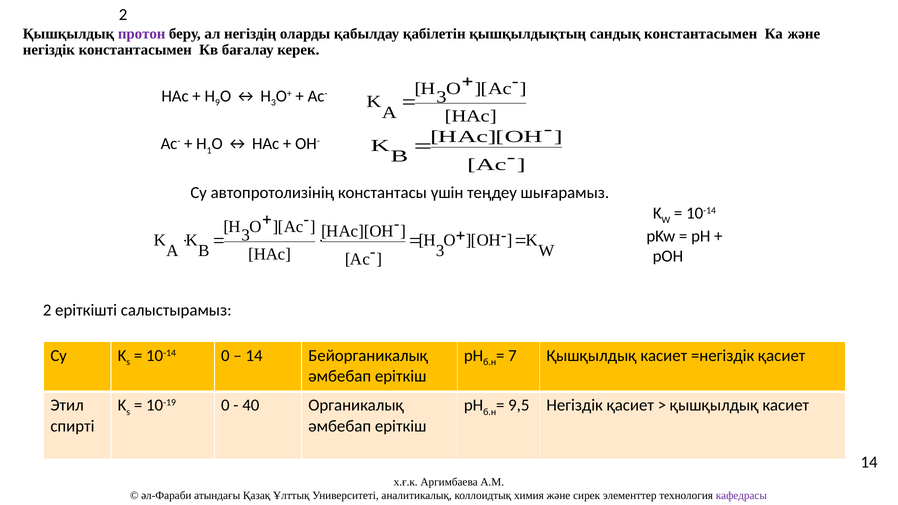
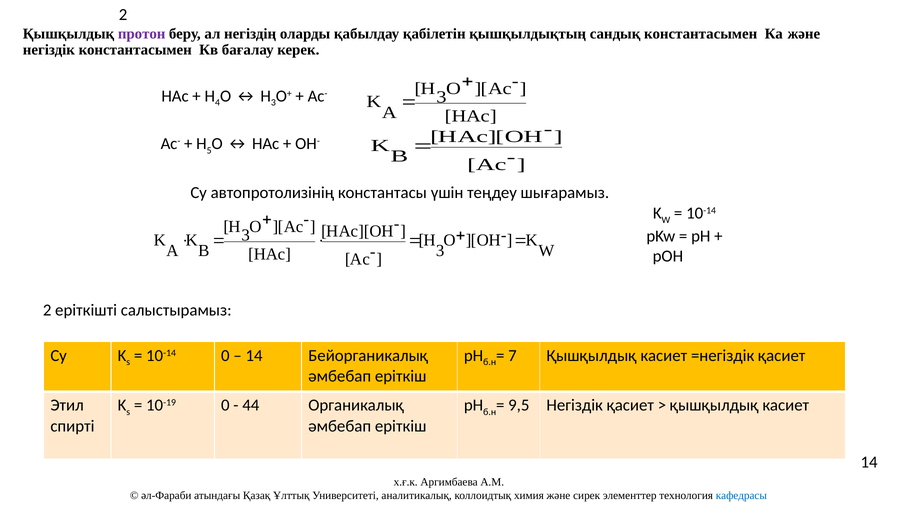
9: 9 -> 4
1: 1 -> 5
40: 40 -> 44
кафедрасы colour: purple -> blue
